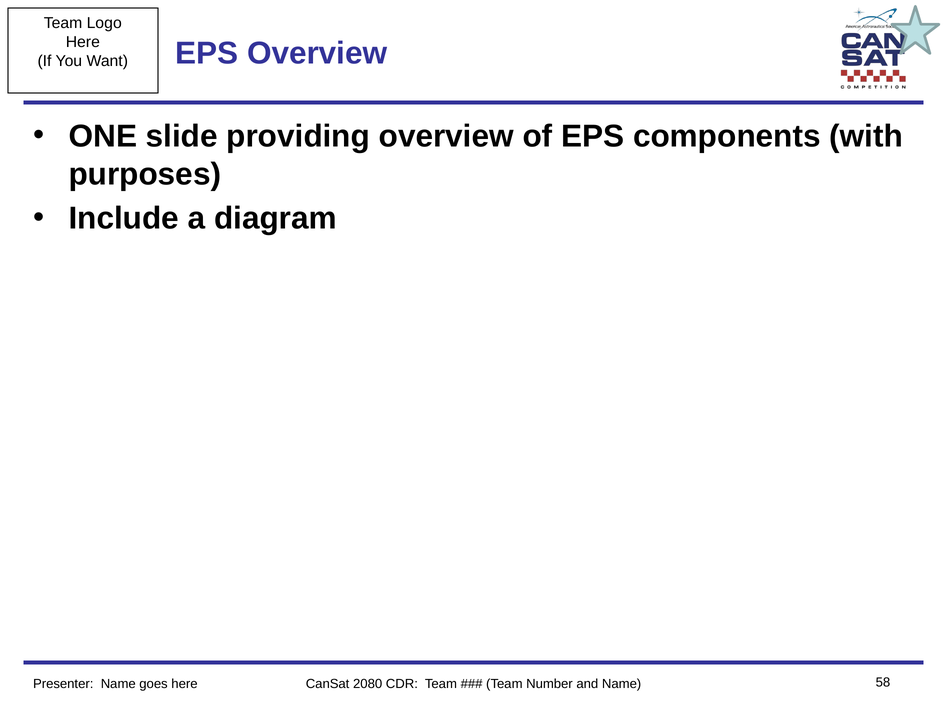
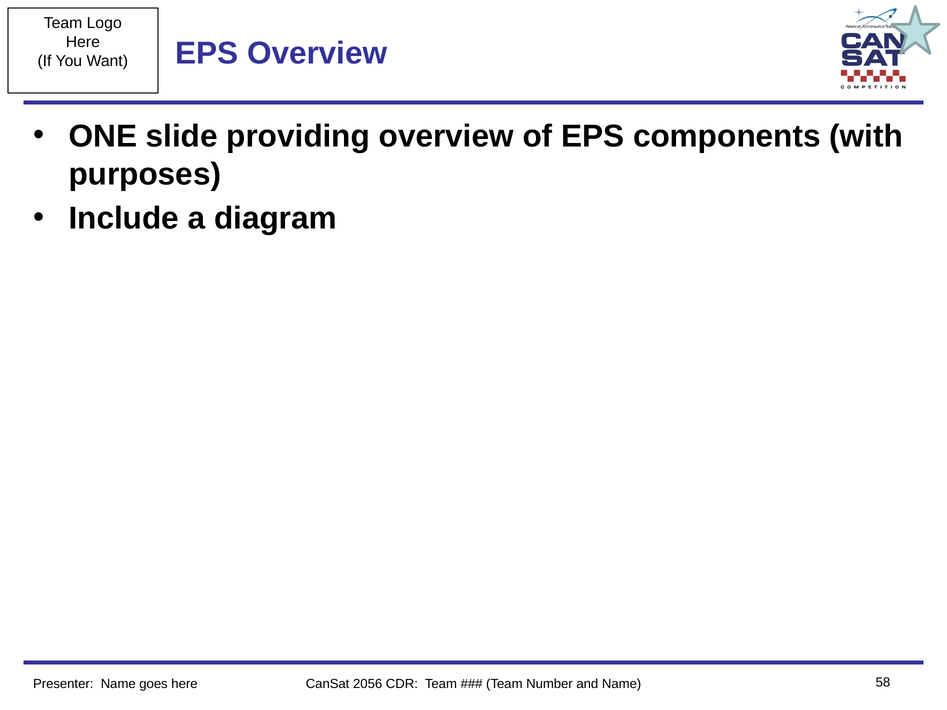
2080: 2080 -> 2056
